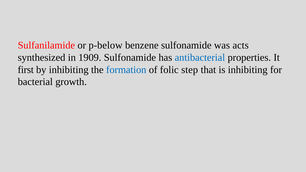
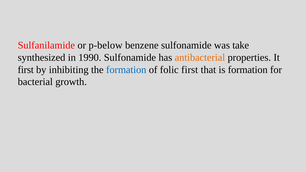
acts: acts -> take
1909: 1909 -> 1990
antibacterial colour: blue -> orange
folic step: step -> first
is inhibiting: inhibiting -> formation
